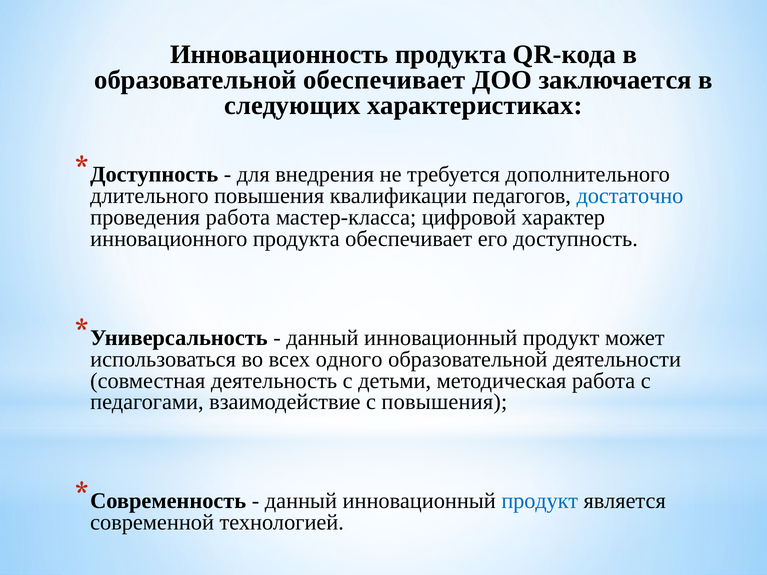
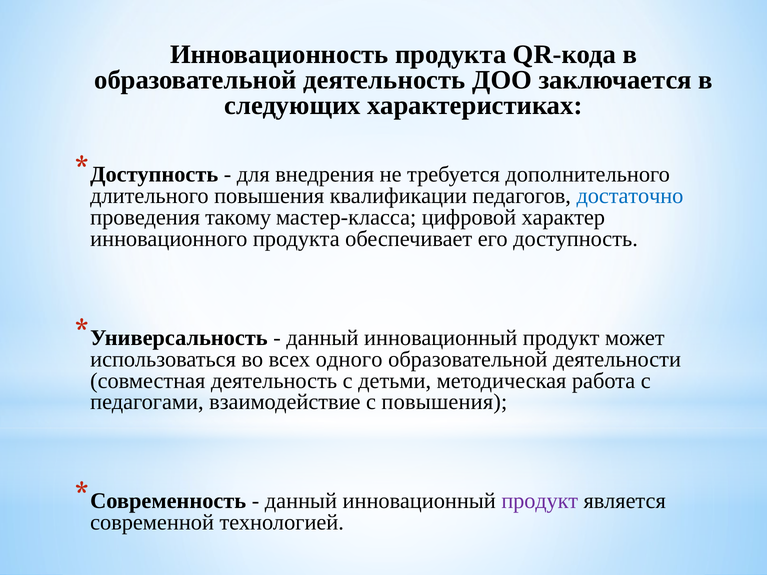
образовательной обеспечивает: обеспечивает -> деятельность
проведения работа: работа -> такому
продукт at (540, 501) colour: blue -> purple
